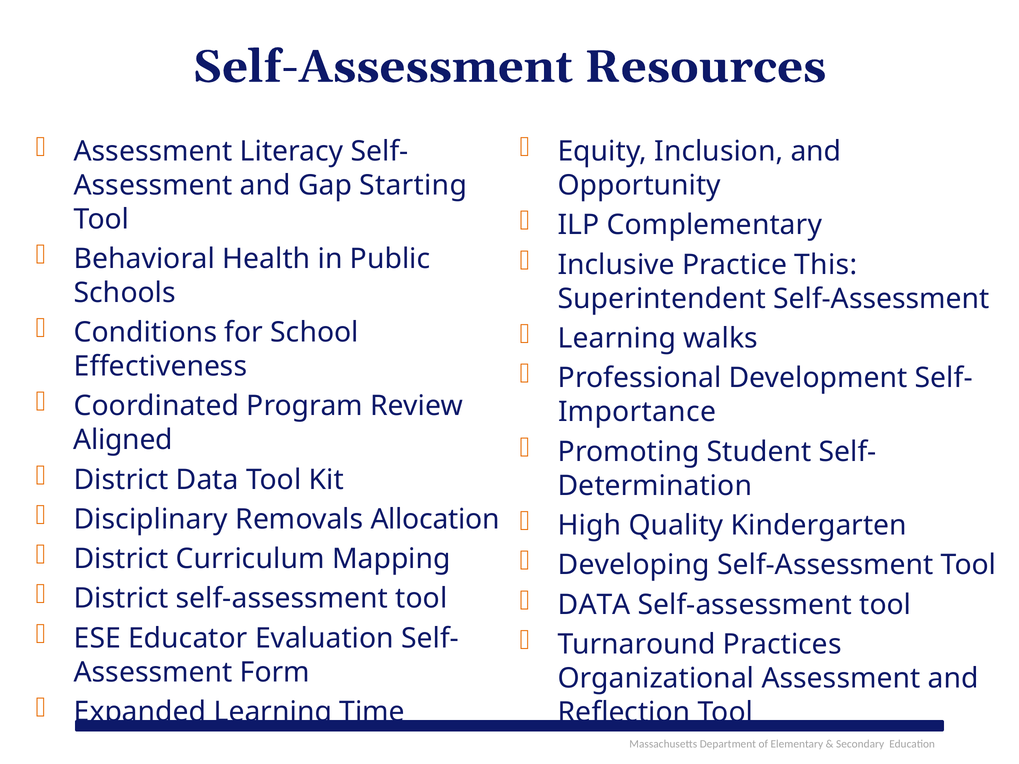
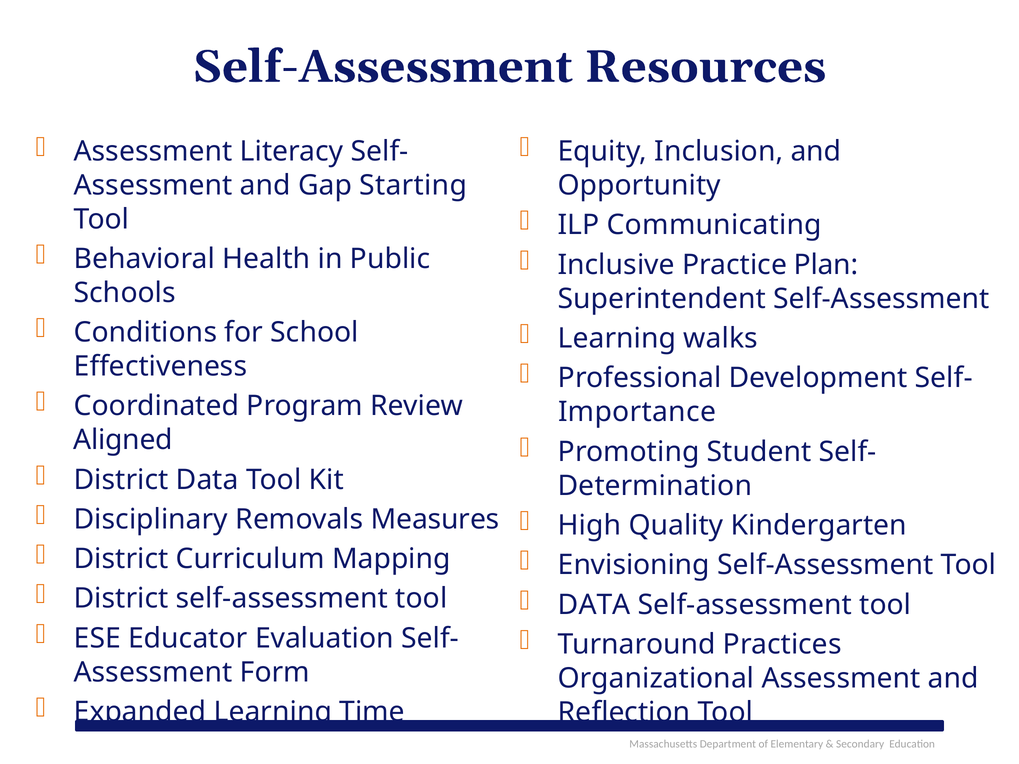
Complementary: Complementary -> Communicating
This: This -> Plan
Allocation: Allocation -> Measures
Developing: Developing -> Envisioning
